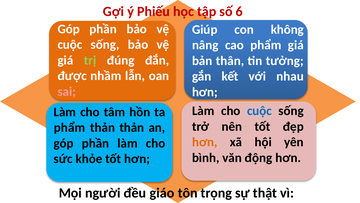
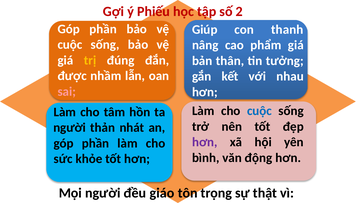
6: 6 -> 2
không: không -> thanh
trị colour: light green -> yellow
phẩm at (69, 127): phẩm -> người
thản thản: thản -> nhát
hơn at (205, 142) colour: orange -> purple
